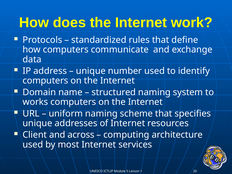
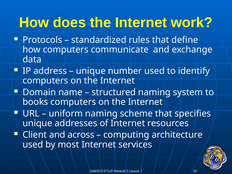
works: works -> books
